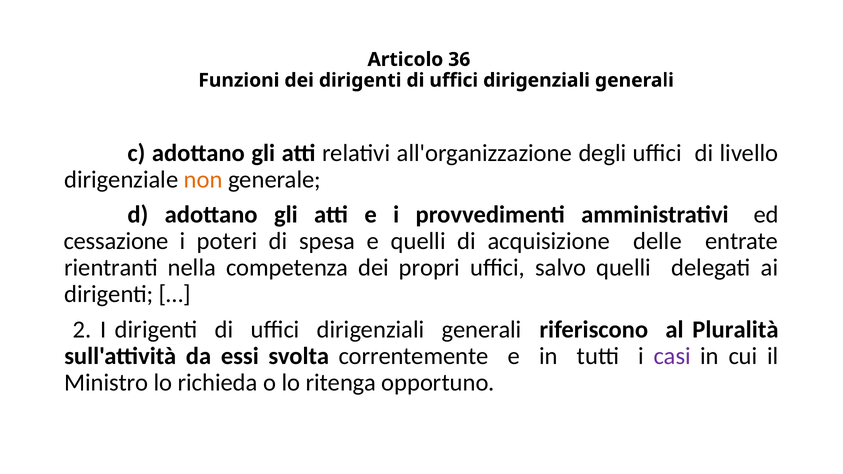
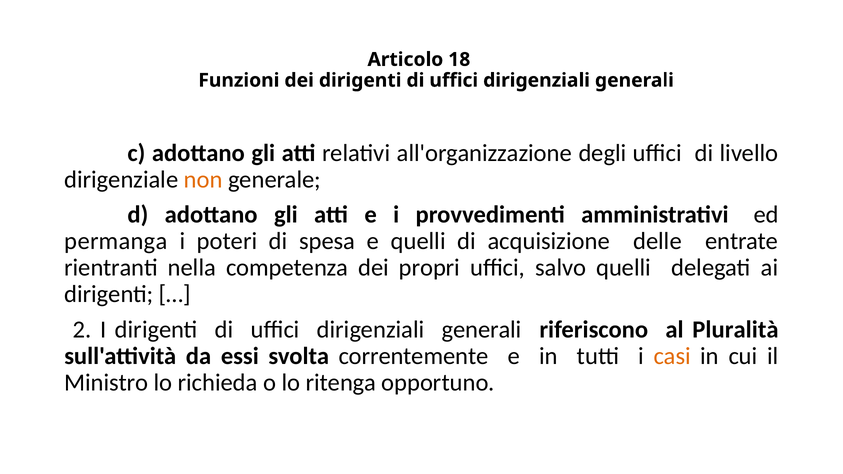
36: 36 -> 18
cessazione: cessazione -> permanga
casi colour: purple -> orange
